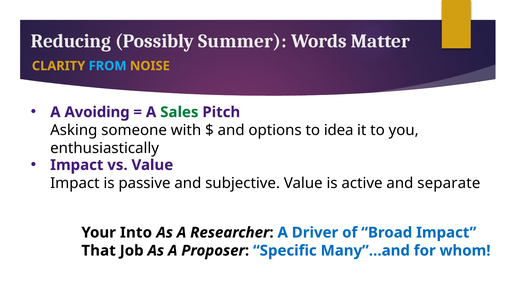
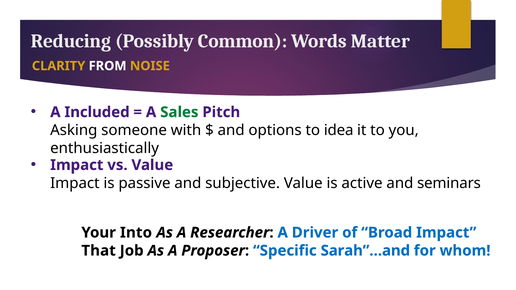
Summer: Summer -> Common
FROM colour: light blue -> white
Avoiding: Avoiding -> Included
separate: separate -> seminars
Many”…and: Many”…and -> Sarah”…and
